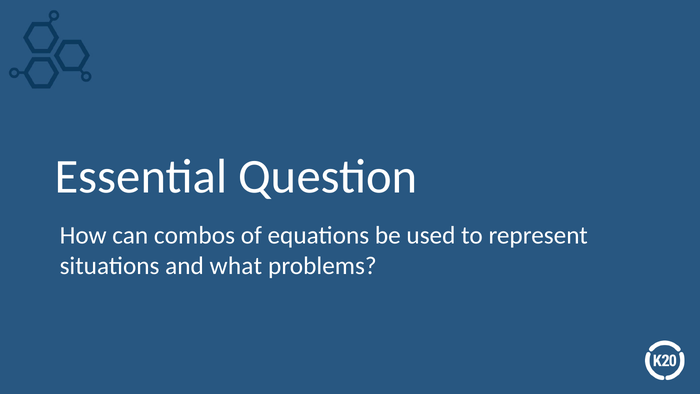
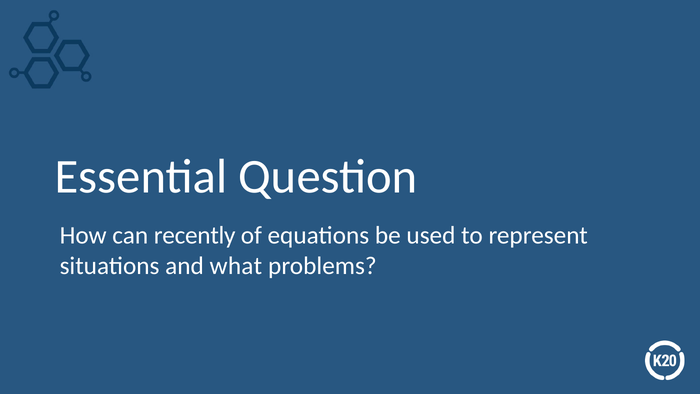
combos: combos -> recently
